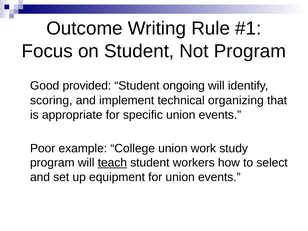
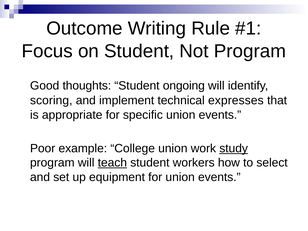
provided: provided -> thoughts
organizing: organizing -> expresses
study underline: none -> present
